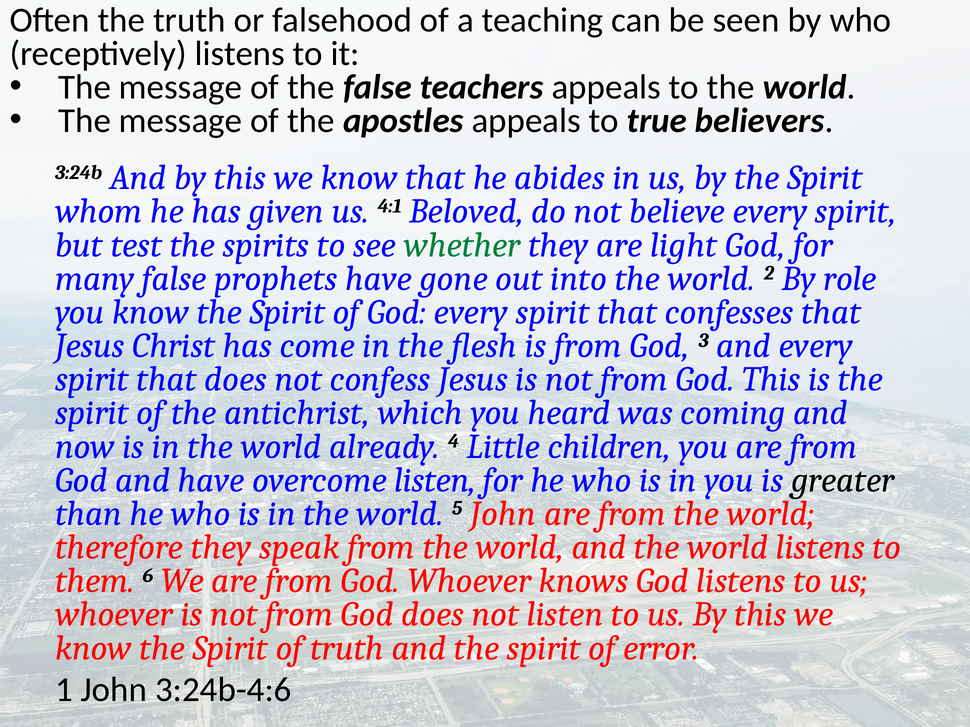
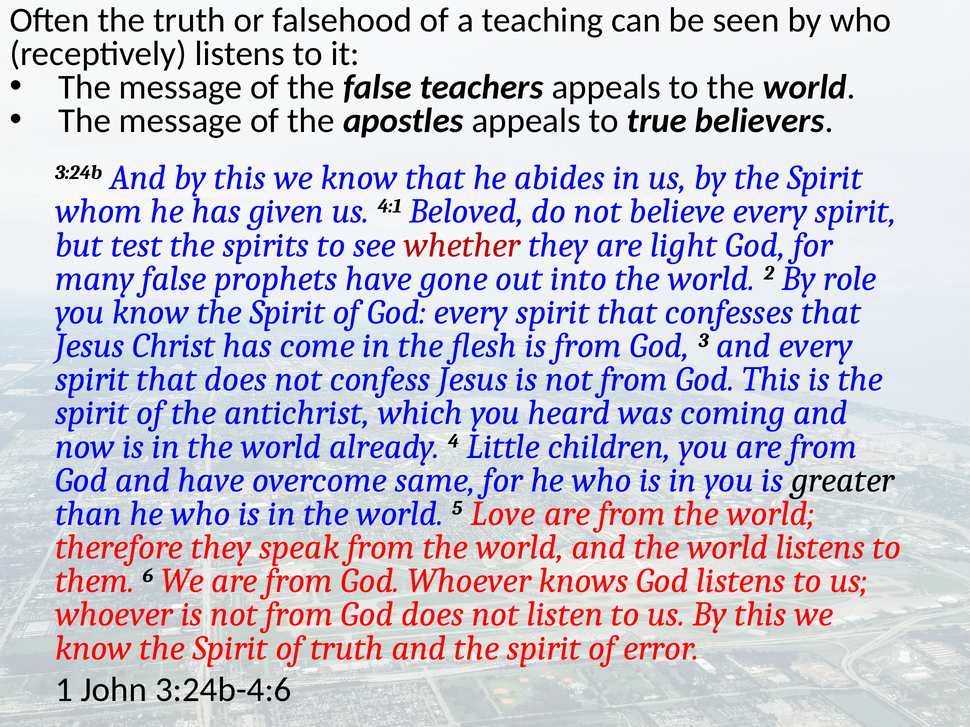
whether colour: green -> red
overcome listen: listen -> same
5 John: John -> Love
